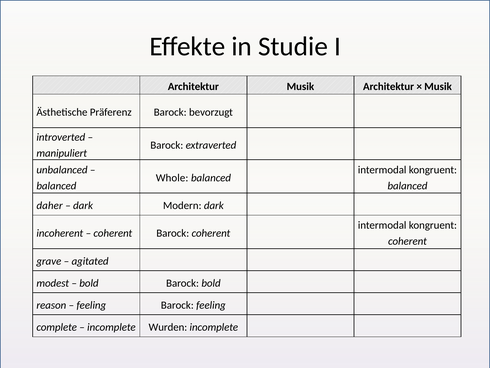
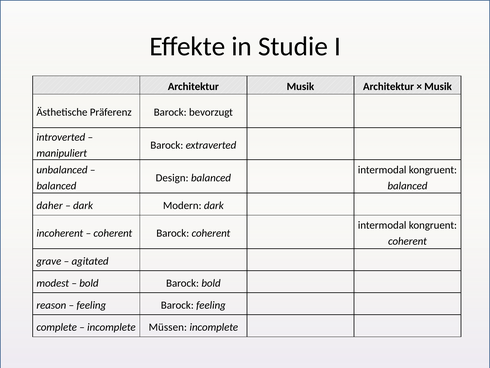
Whole: Whole -> Design
Wurden: Wurden -> Müssen
